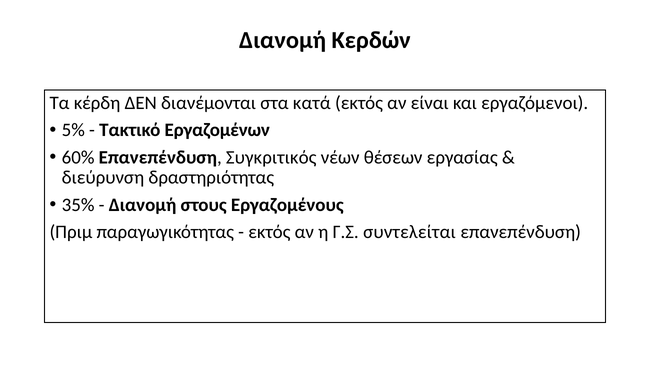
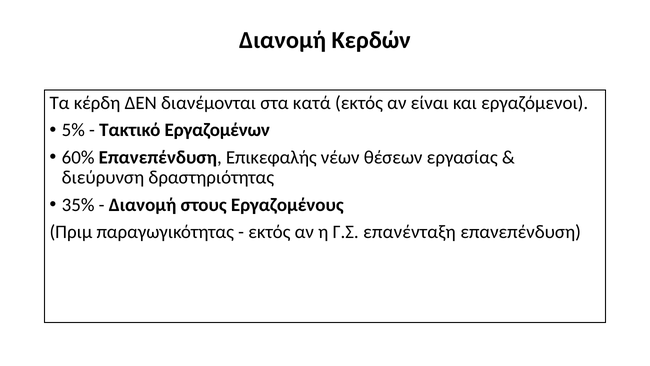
Συγκριτικός: Συγκριτικός -> Επικεφαλής
συντελείται: συντελείται -> επανένταξη
